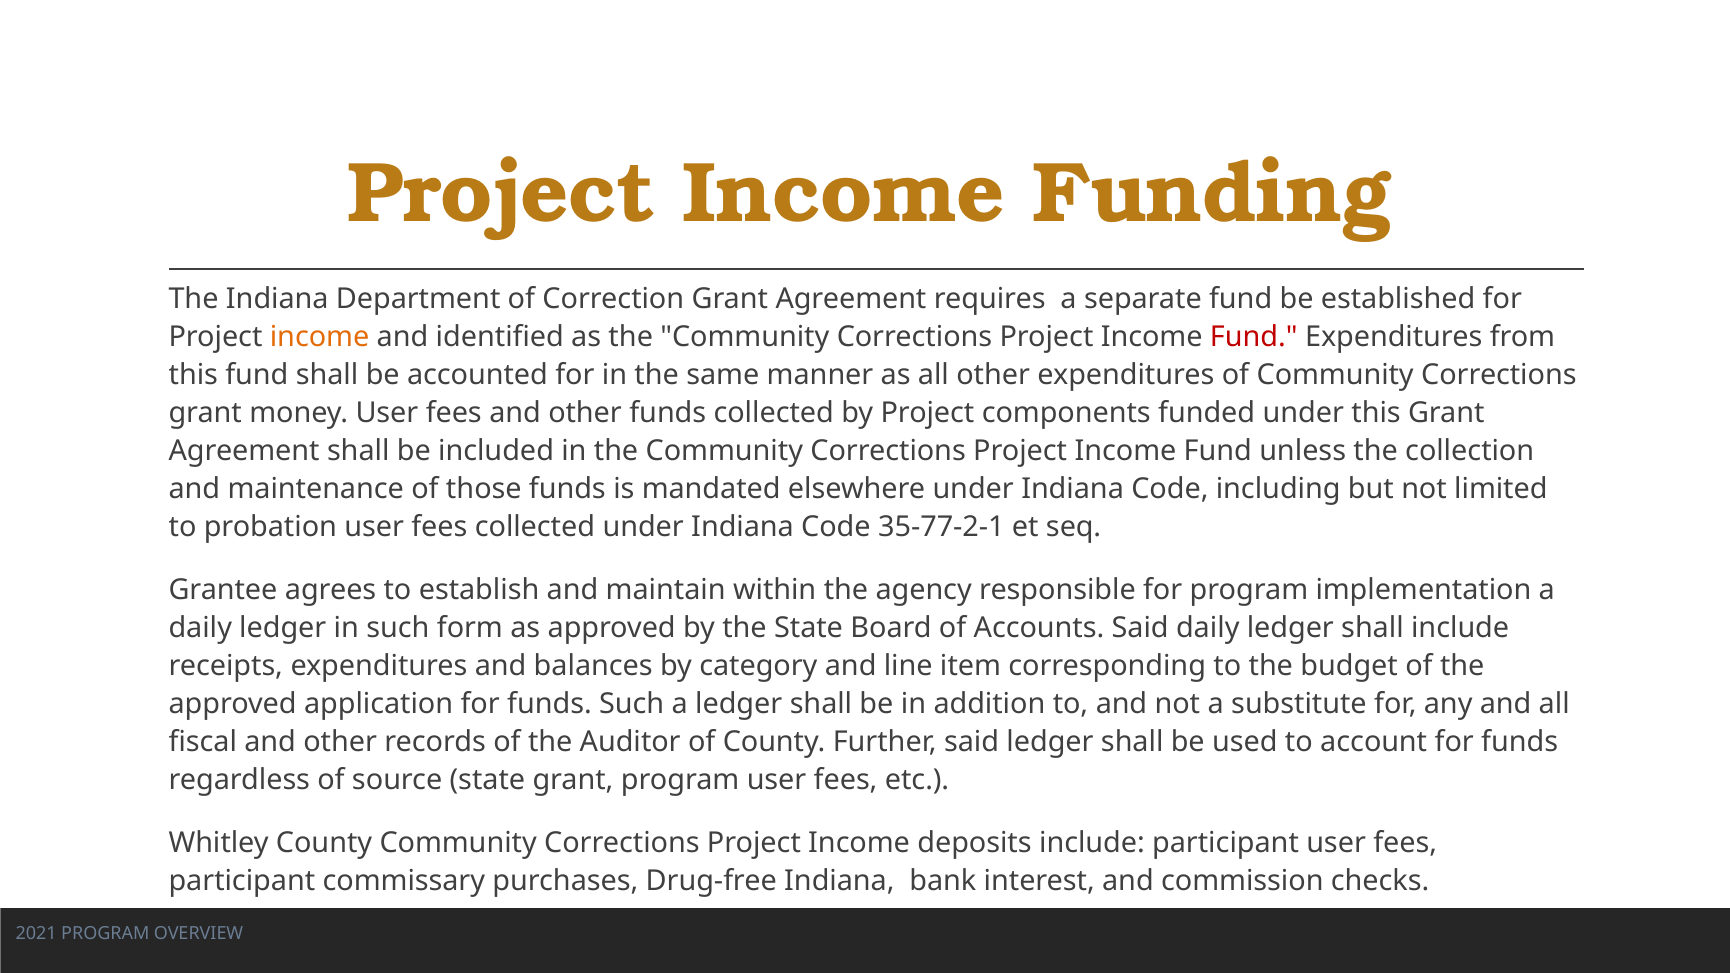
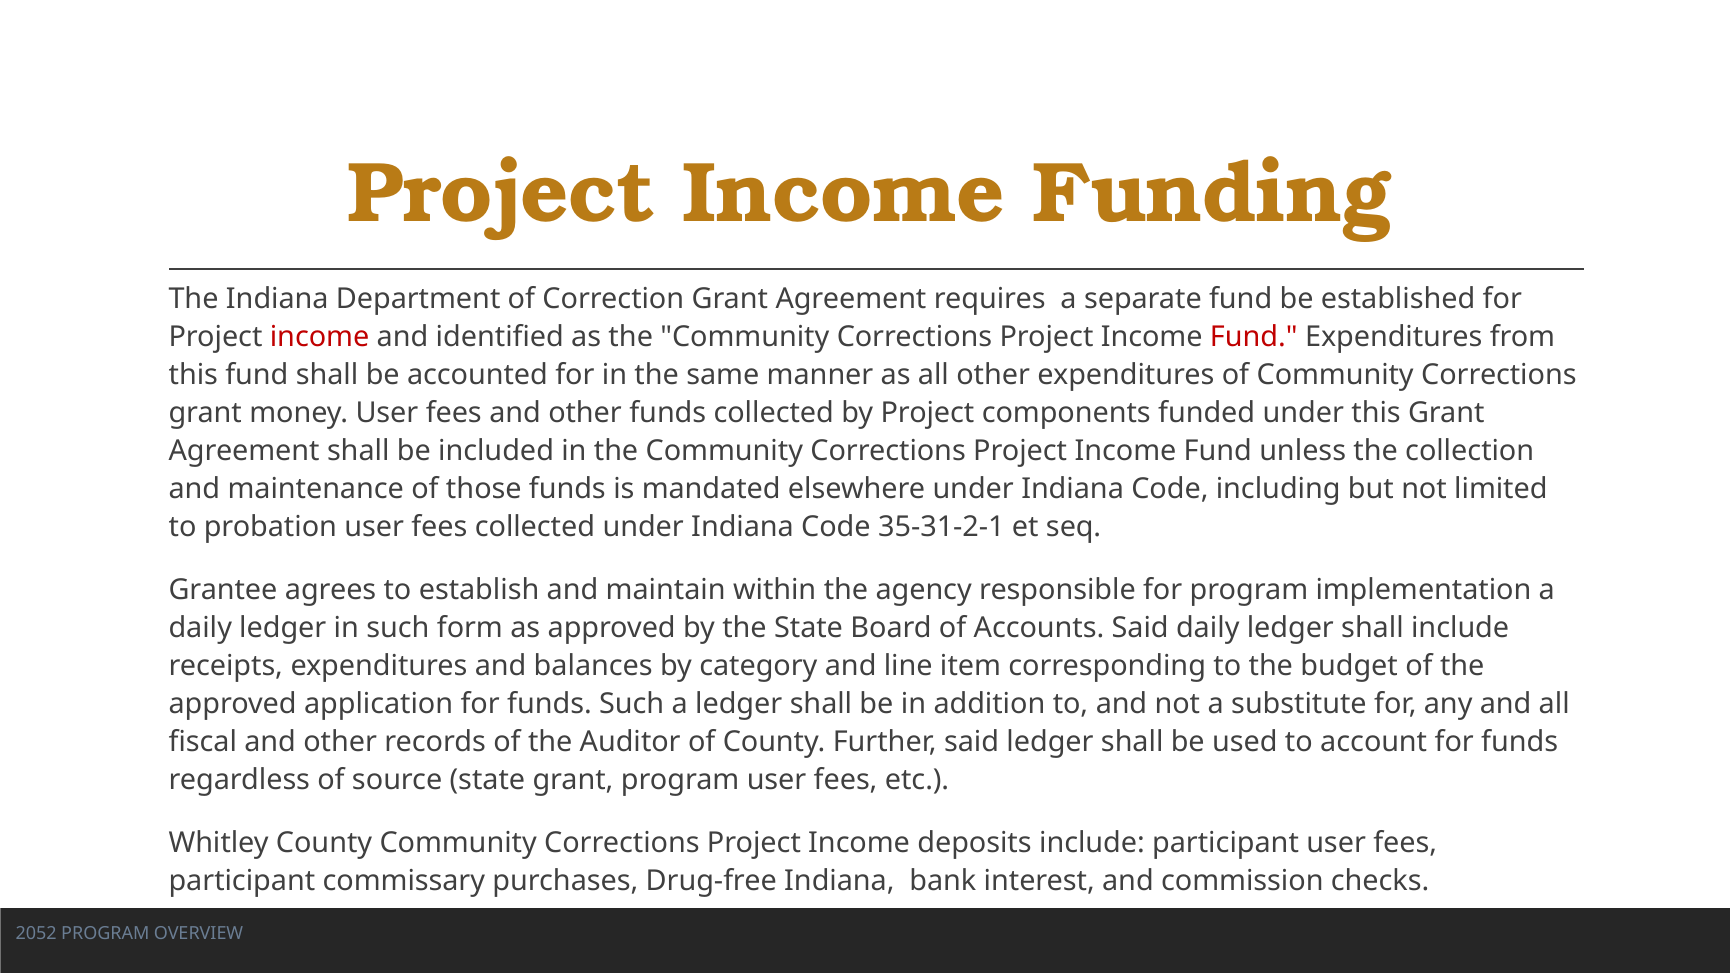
income at (320, 337) colour: orange -> red
35-77-2-1: 35-77-2-1 -> 35-31-2-1
2021: 2021 -> 2052
